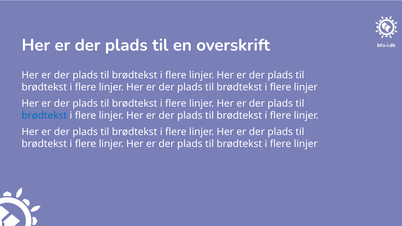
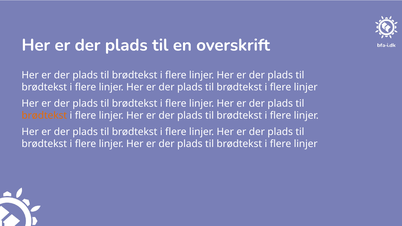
brødtekst at (44, 116) colour: blue -> orange
